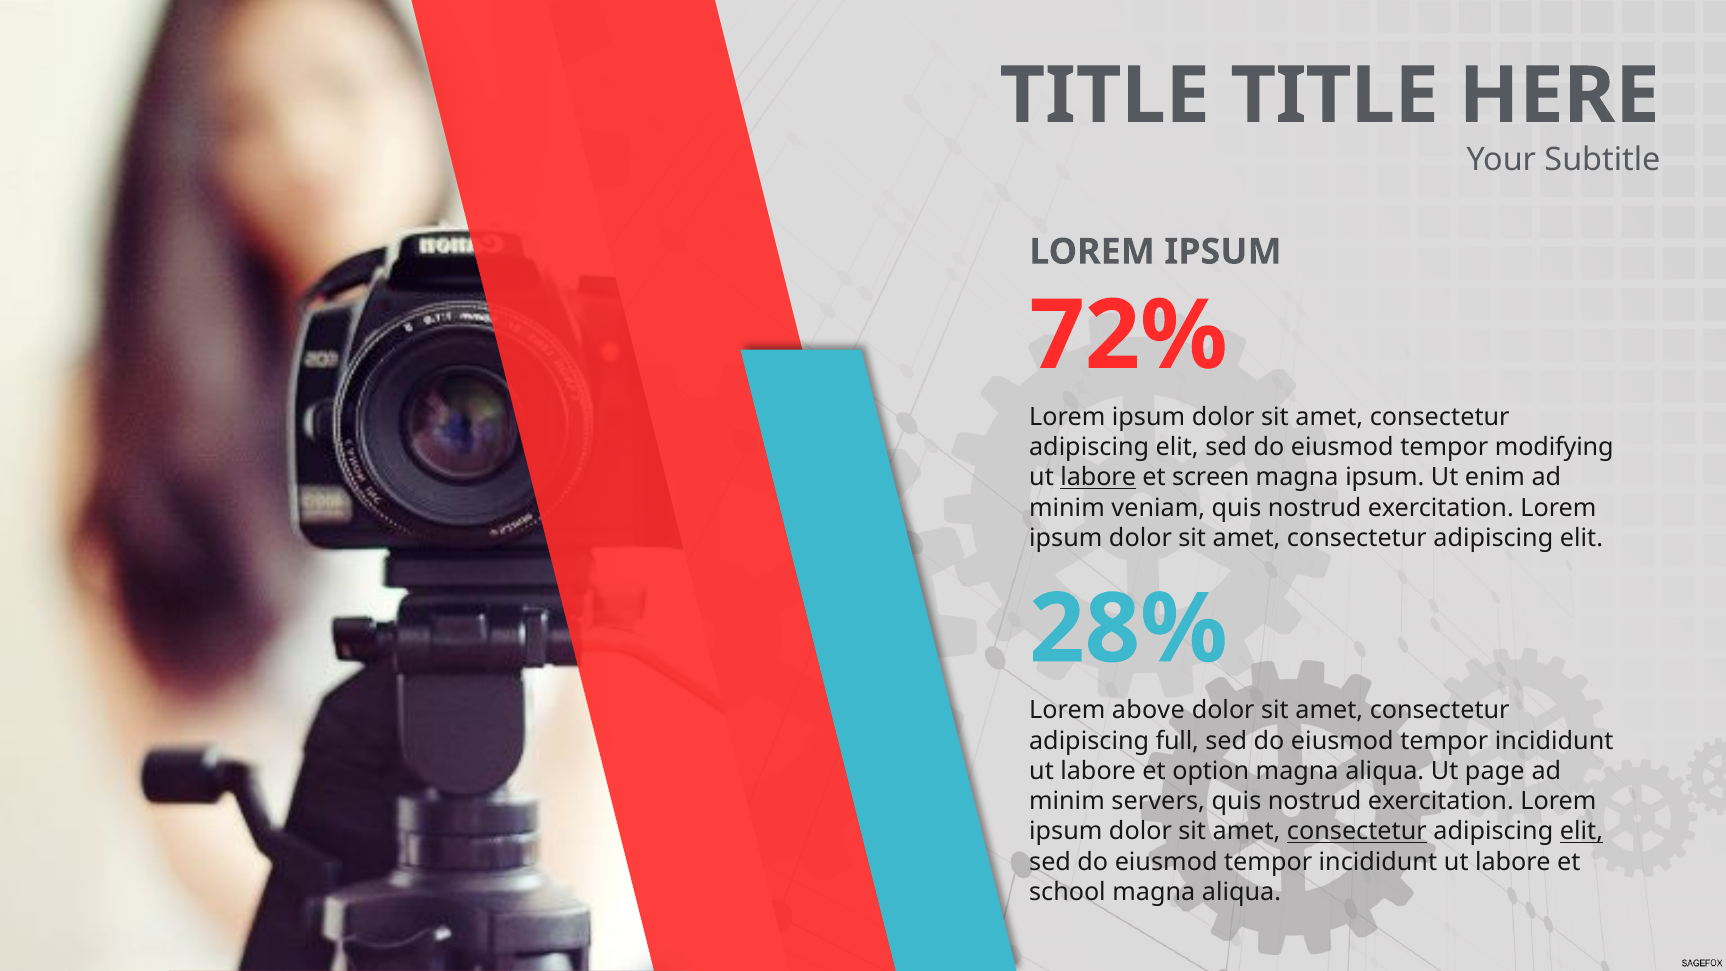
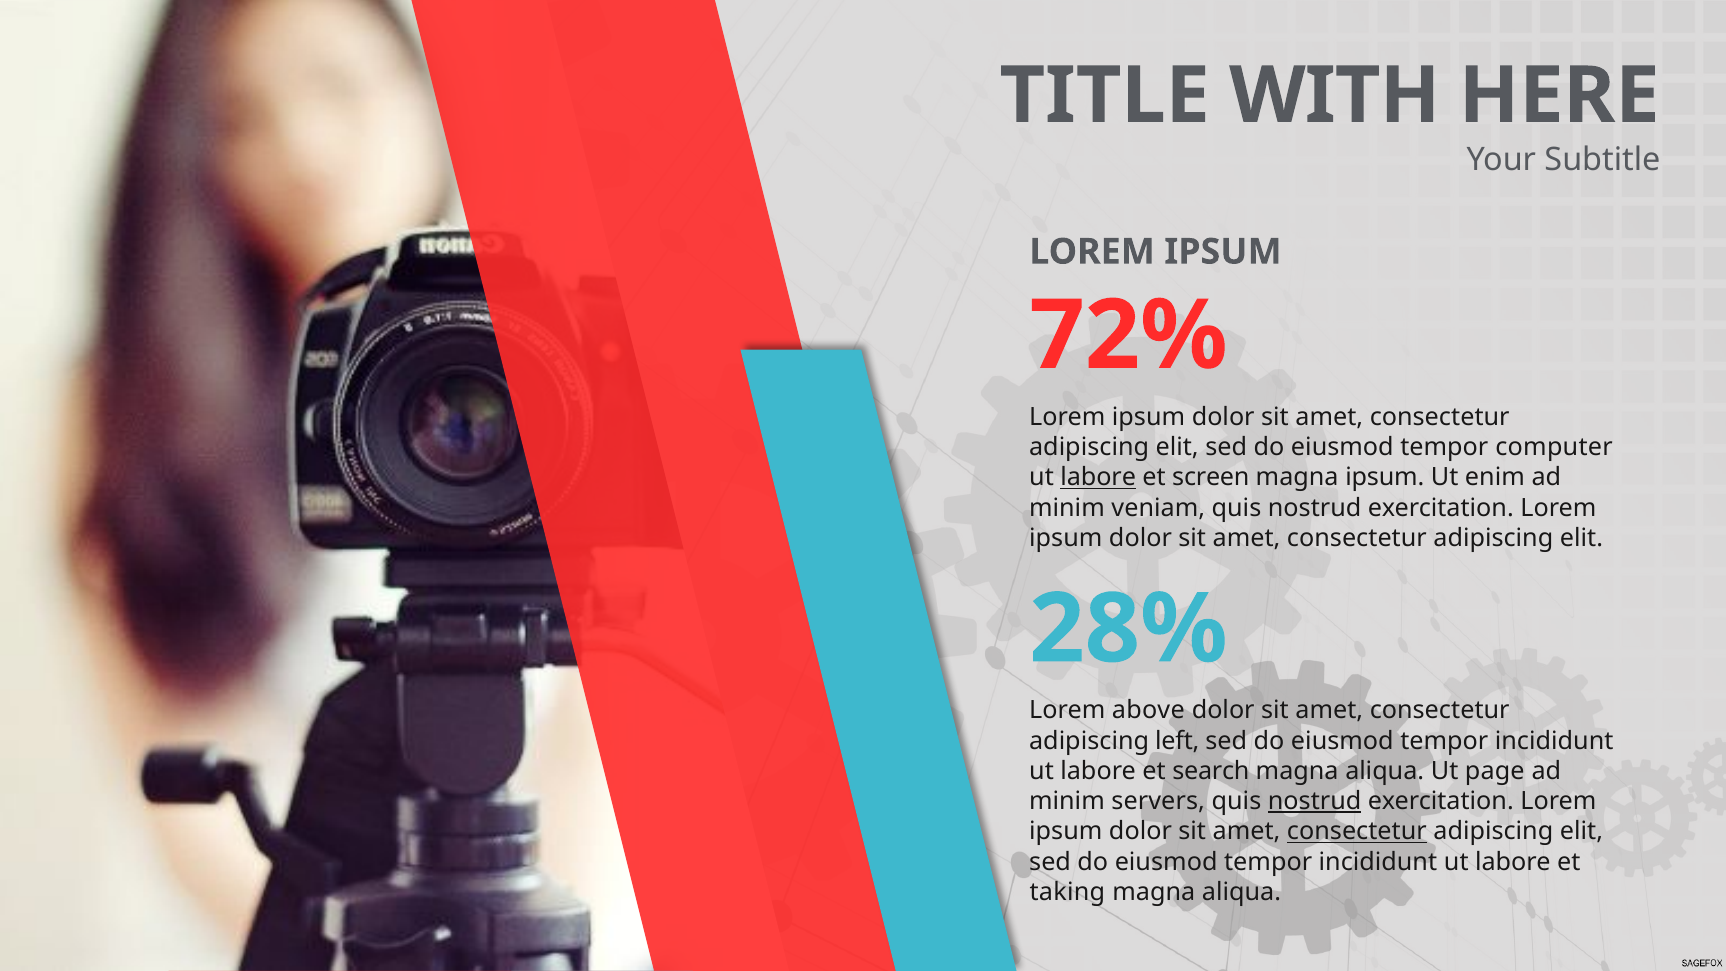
TITLE TITLE: TITLE -> WITH
modifying: modifying -> computer
full: full -> left
option: option -> search
nostrud at (1315, 801) underline: none -> present
elit at (1581, 831) underline: present -> none
school: school -> taking
